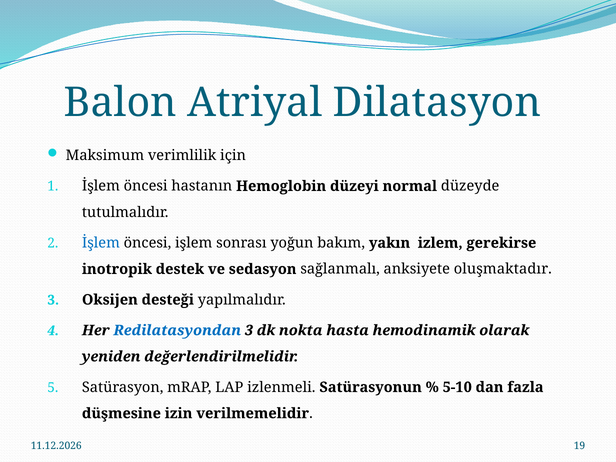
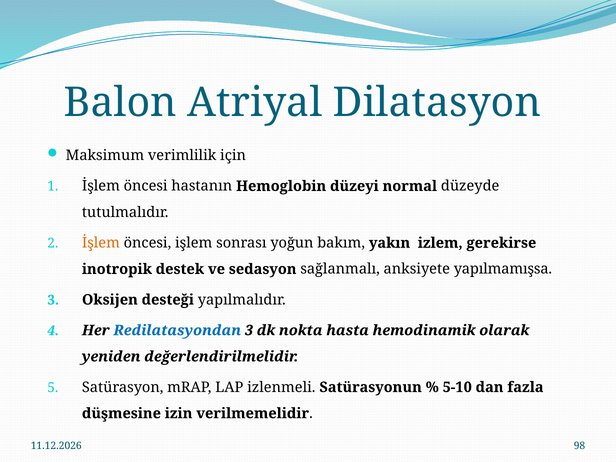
İşlem at (101, 243) colour: blue -> orange
oluşmaktadır: oluşmaktadır -> yapılmamışsa
19: 19 -> 98
